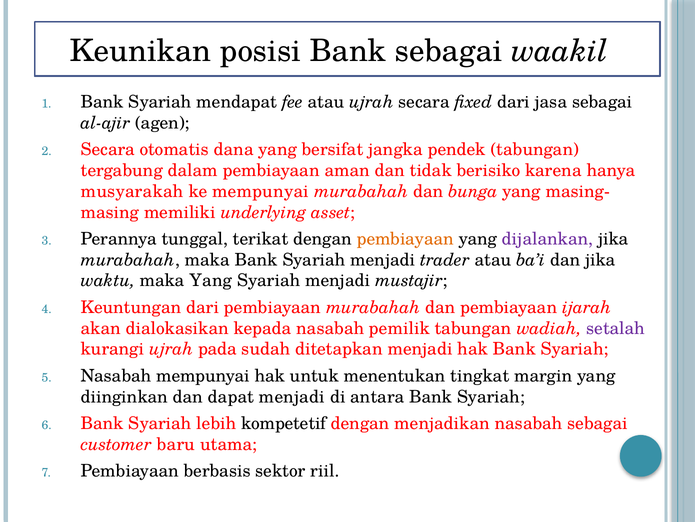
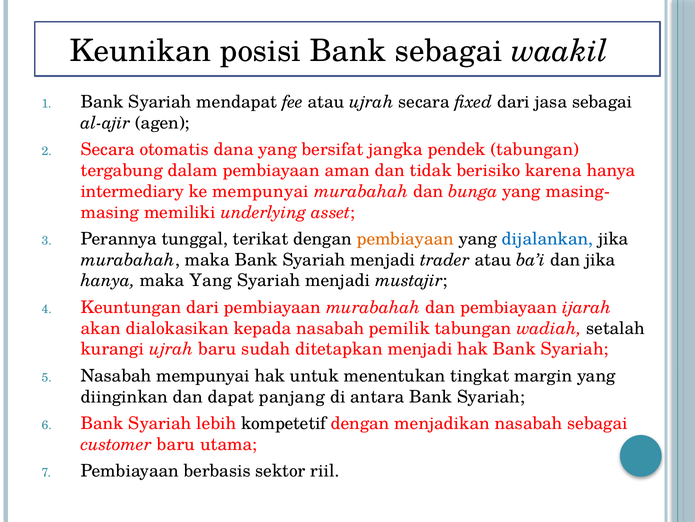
musyarakah: musyarakah -> intermediary
dijalankan colour: purple -> blue
waktu at (108, 280): waktu -> hanya
setalah colour: purple -> black
ujrah pada: pada -> baru
dapat menjadi: menjadi -> panjang
